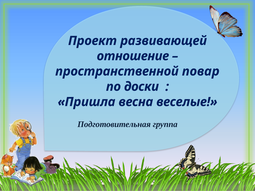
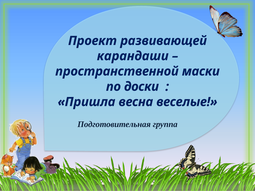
отношение: отношение -> карандаши
повар: повар -> маски
